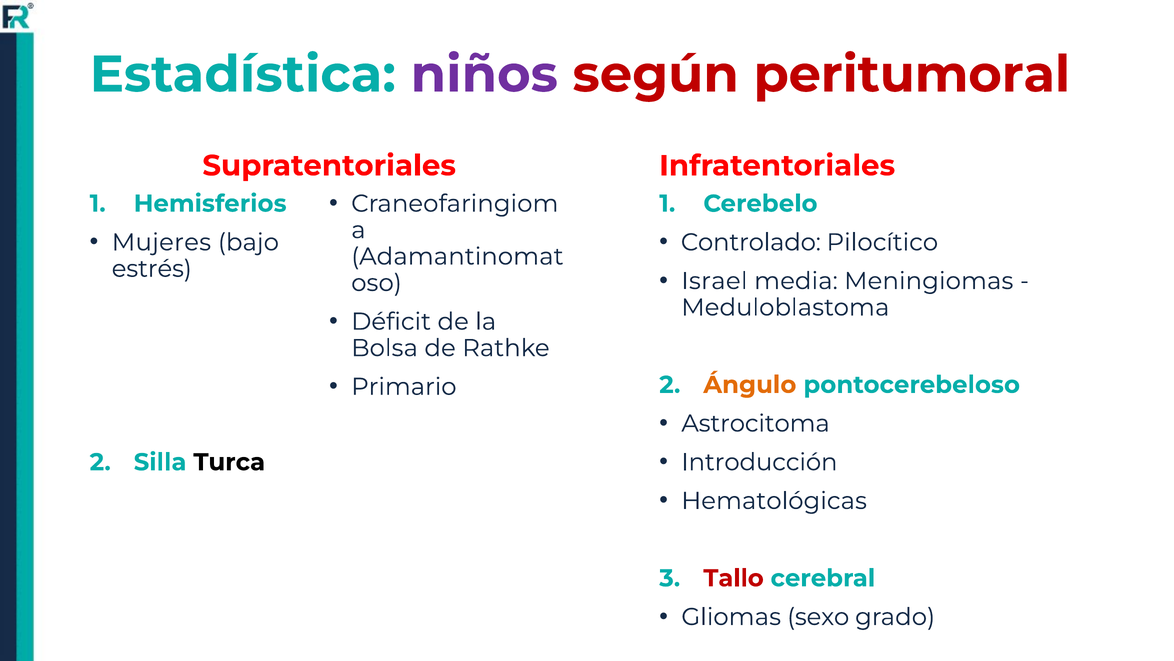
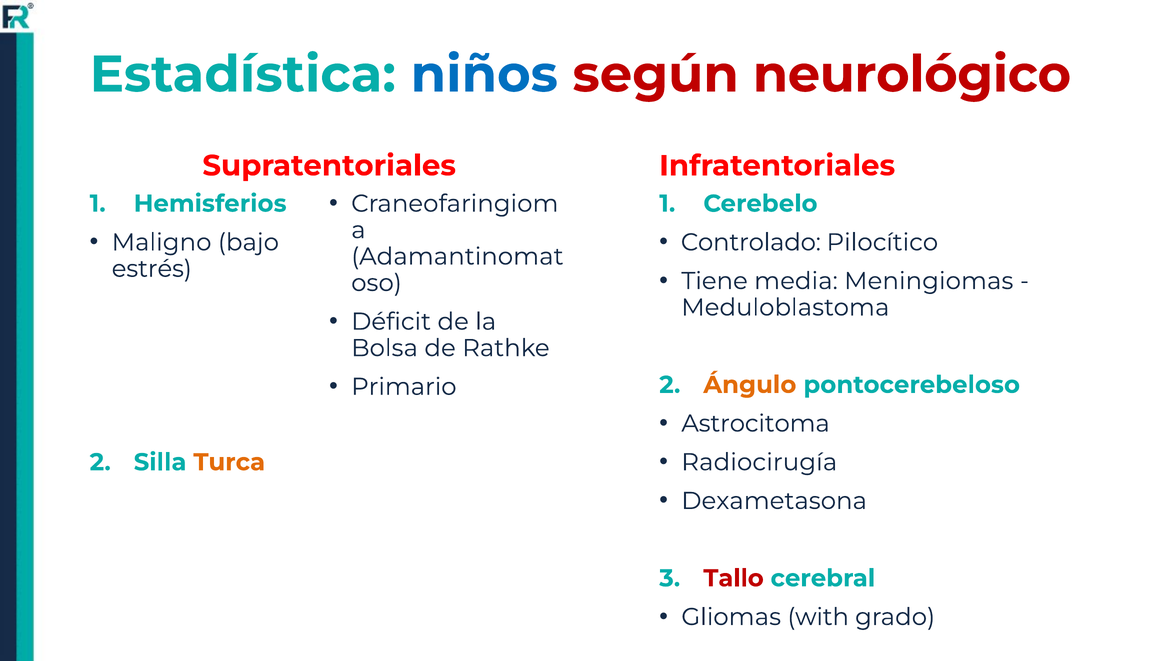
niños colour: purple -> blue
peritumoral: peritumoral -> neurológico
Mujeres: Mujeres -> Maligno
Israel: Israel -> Tiene
Introducción: Introducción -> Radiocirugía
Turca colour: black -> orange
Hematológicas: Hematológicas -> Dexametasona
sexo: sexo -> with
